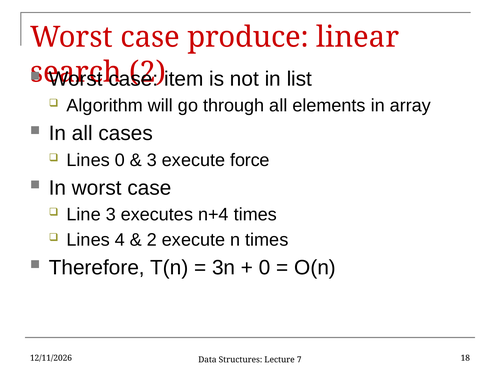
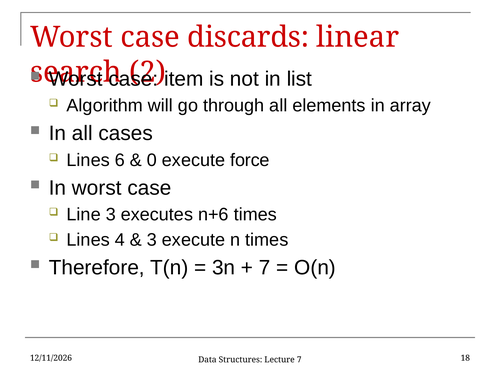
produce: produce -> discards
Lines 0: 0 -> 6
3 at (152, 160): 3 -> 0
n+4: n+4 -> n+6
2 at (152, 240): 2 -> 3
0 at (265, 267): 0 -> 7
